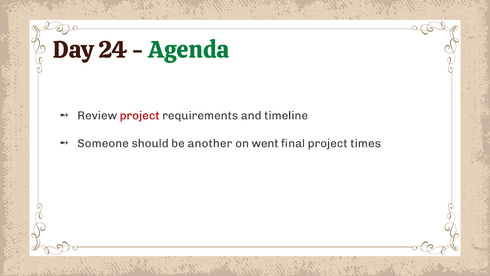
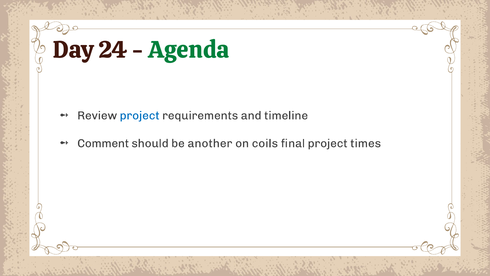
project at (140, 115) colour: red -> blue
Someone: Someone -> Comment
went: went -> coils
